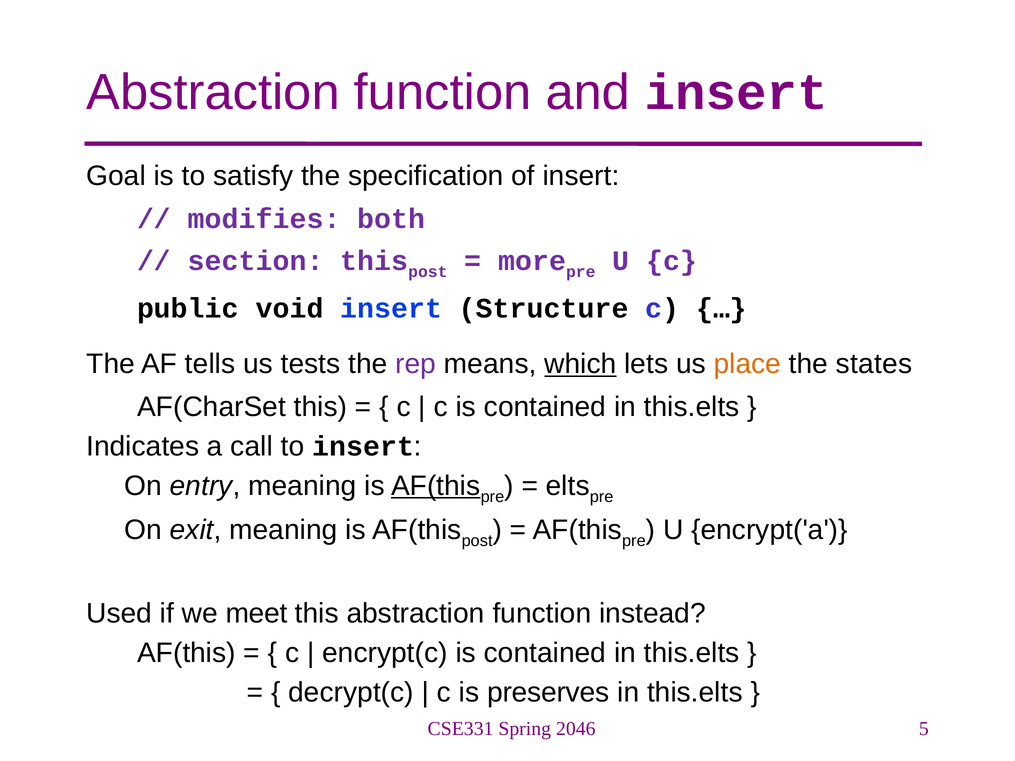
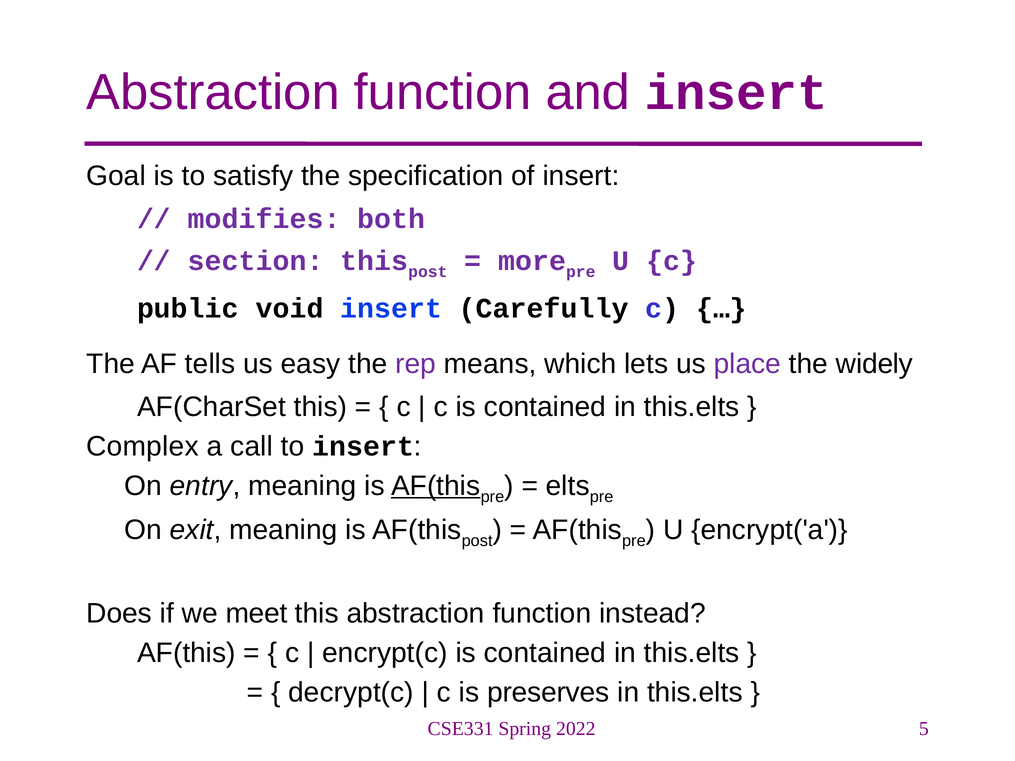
Structure: Structure -> Carefully
tests: tests -> easy
which underline: present -> none
place colour: orange -> purple
states: states -> widely
Indicates: Indicates -> Complex
Used: Used -> Does
2046: 2046 -> 2022
